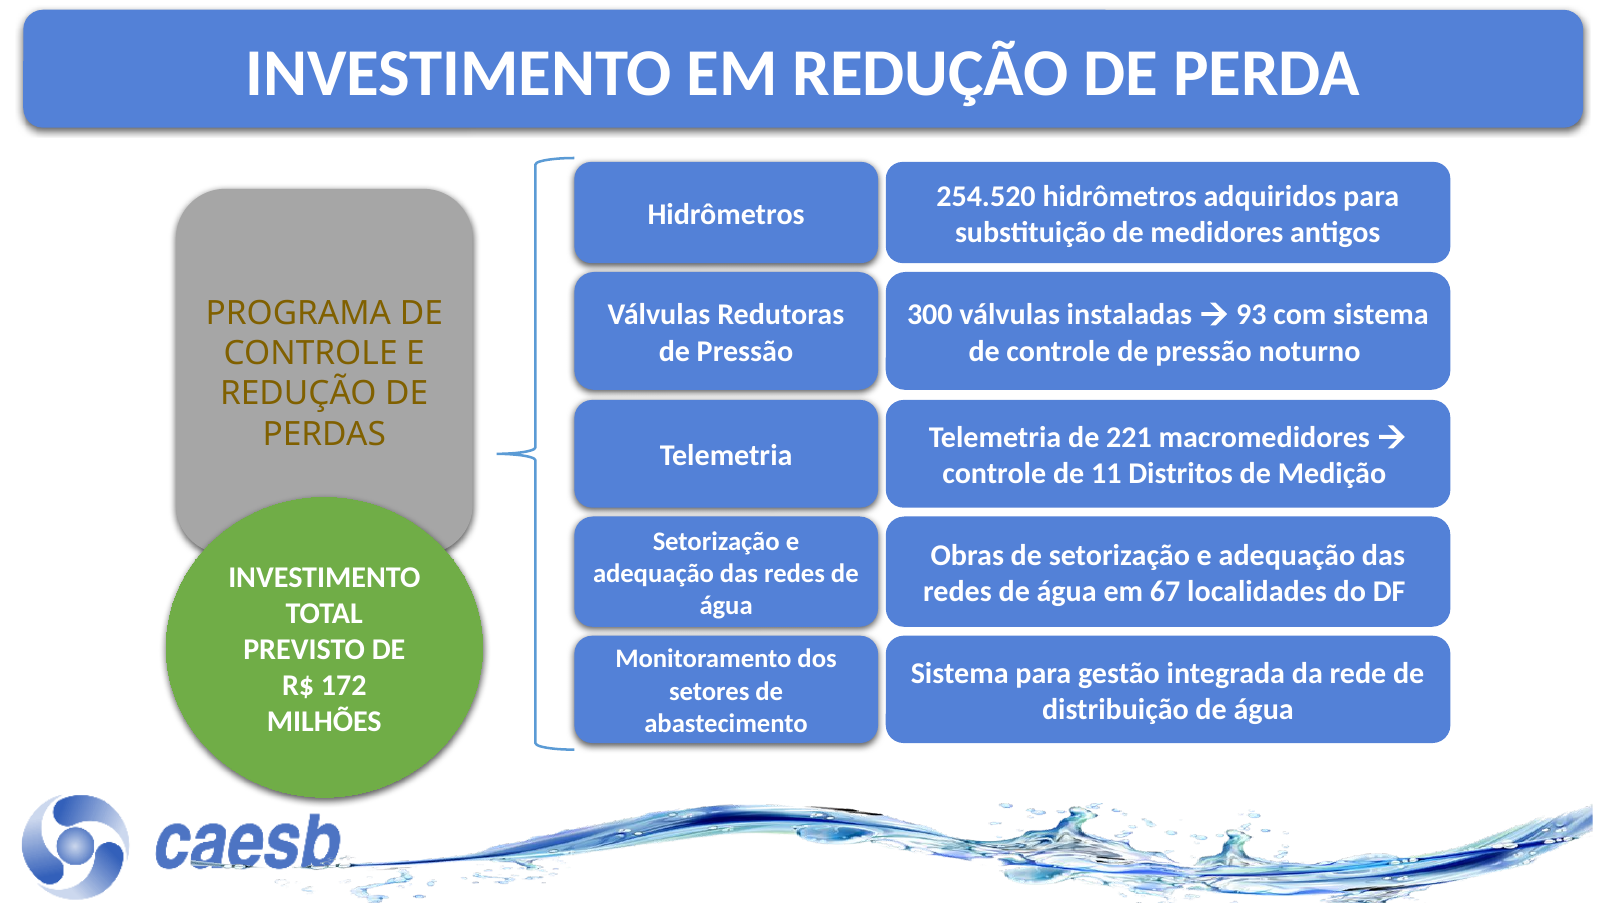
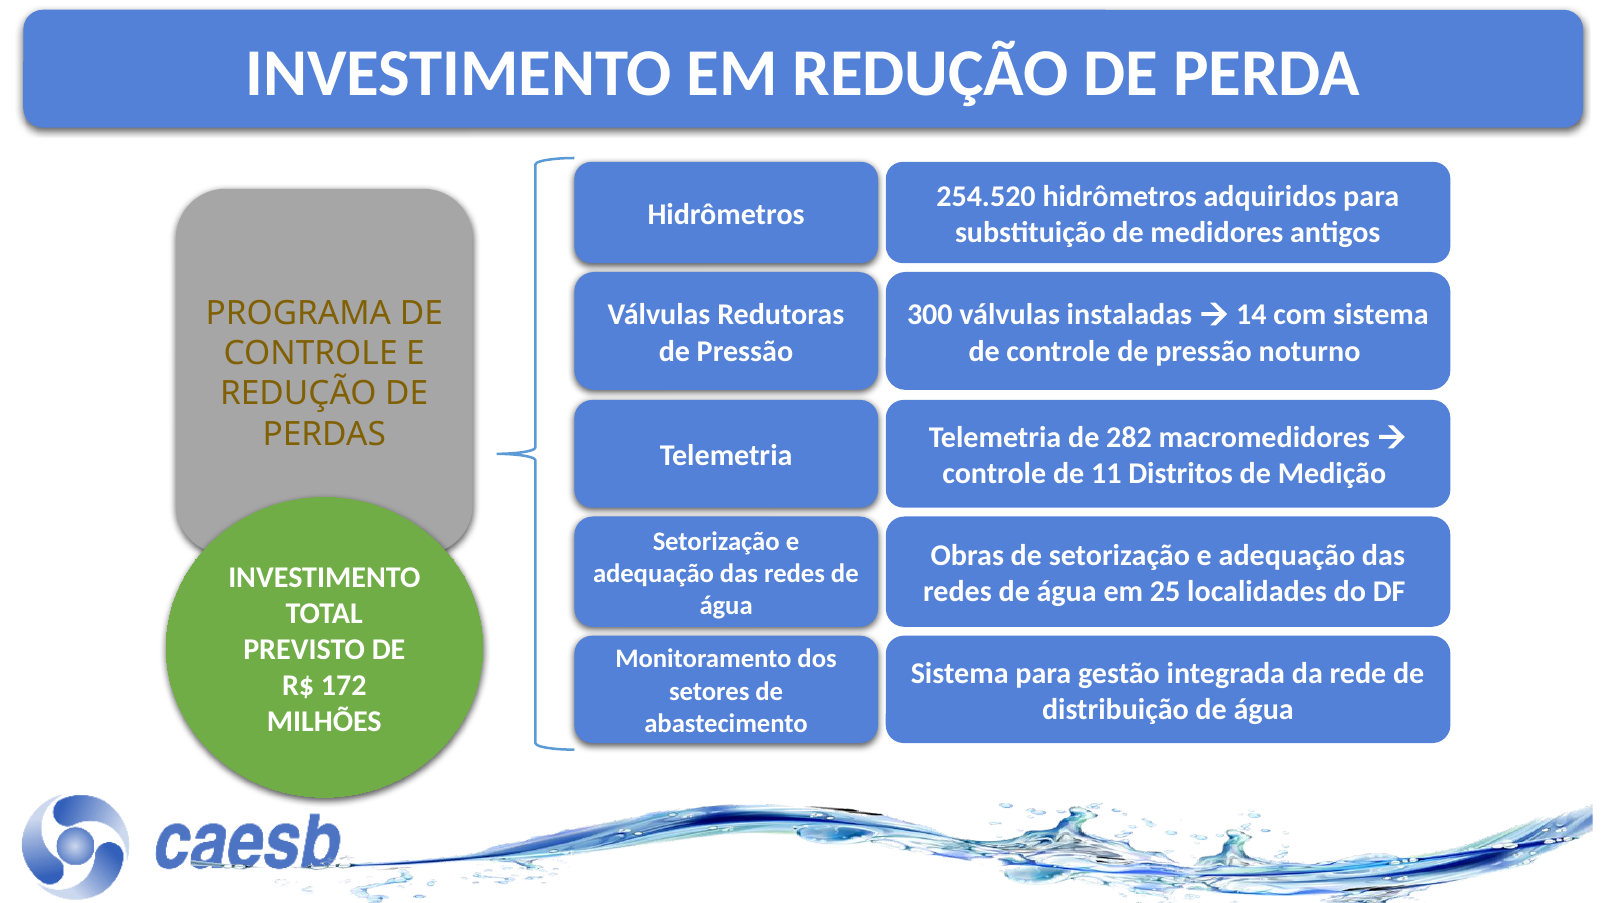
93: 93 -> 14
221: 221 -> 282
67: 67 -> 25
